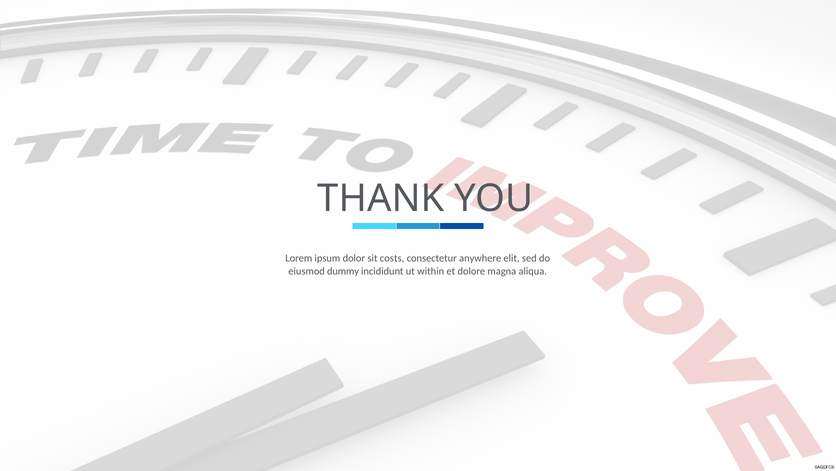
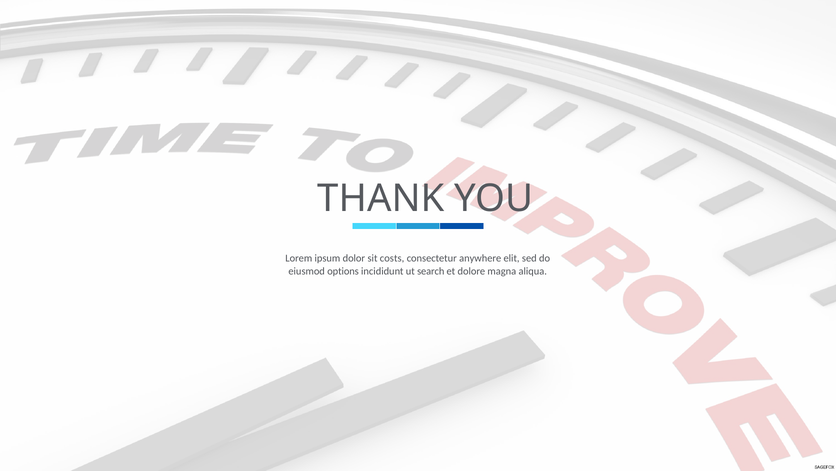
dummy: dummy -> options
within: within -> search
